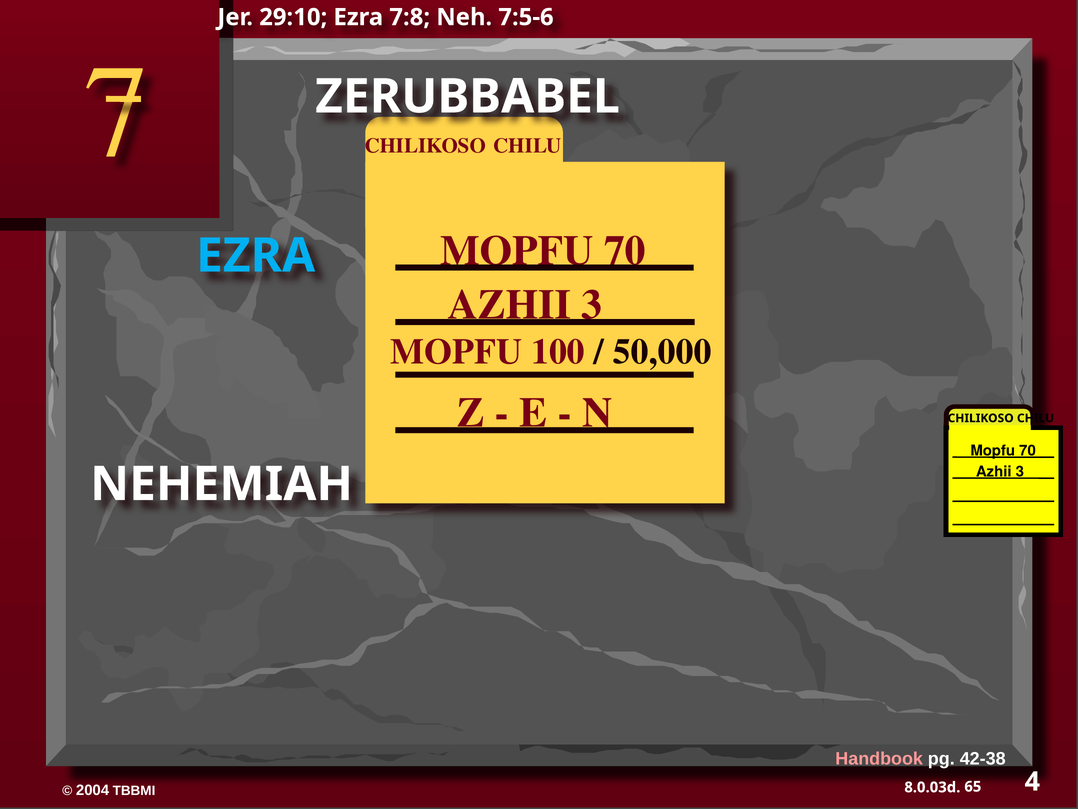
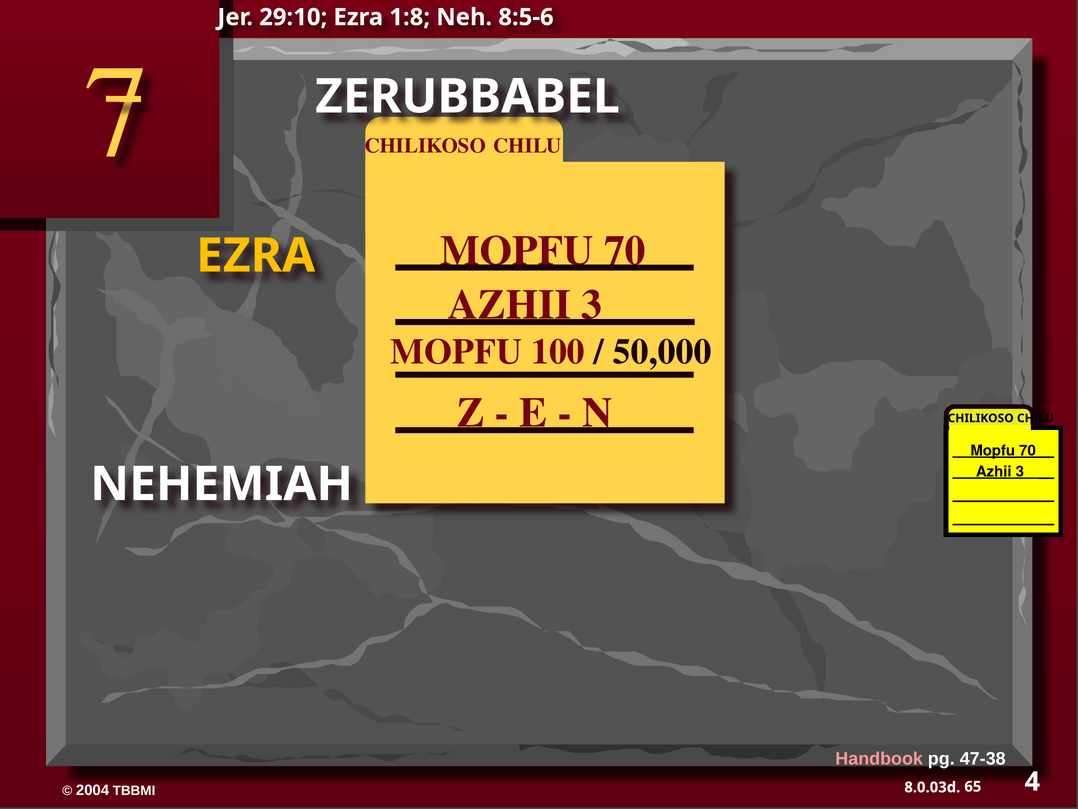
7:8: 7:8 -> 1:8
7:5-6: 7:5-6 -> 8:5-6
EZRA at (256, 256) colour: light blue -> yellow
42-38: 42-38 -> 47-38
